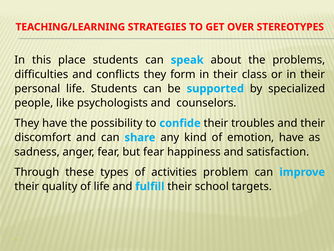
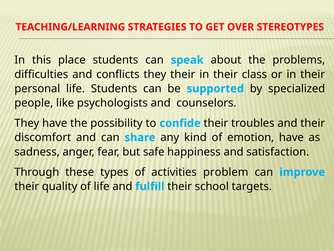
they form: form -> their
but fear: fear -> safe
